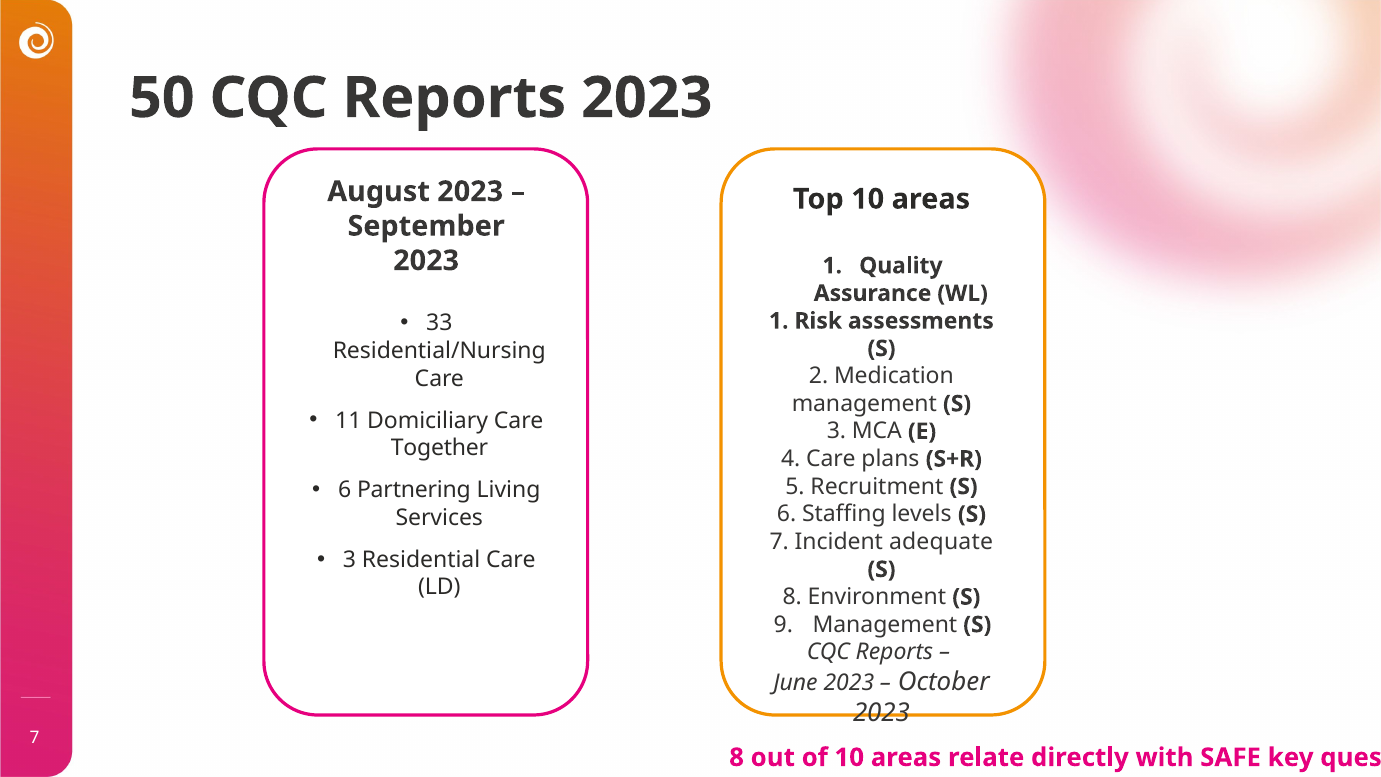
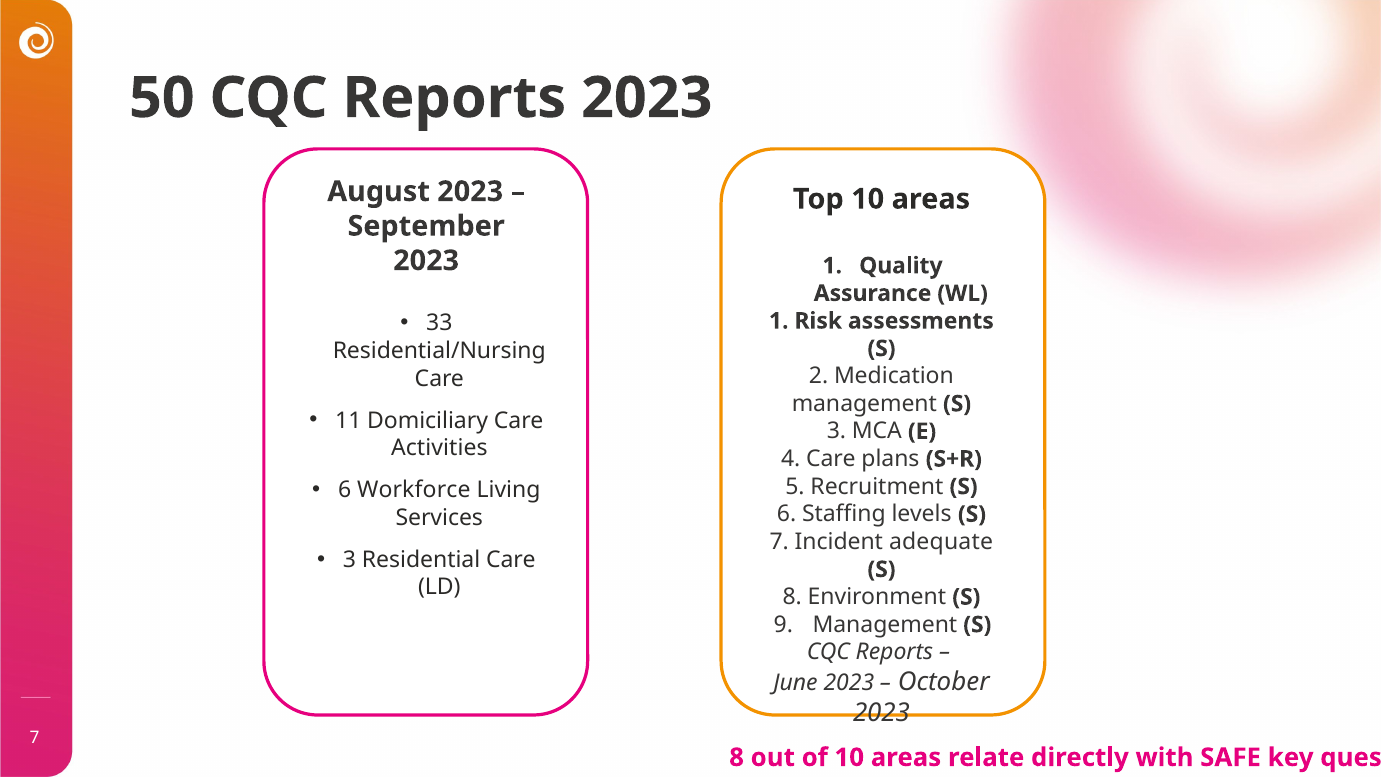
Together: Together -> Activities
Partnering: Partnering -> Workforce
